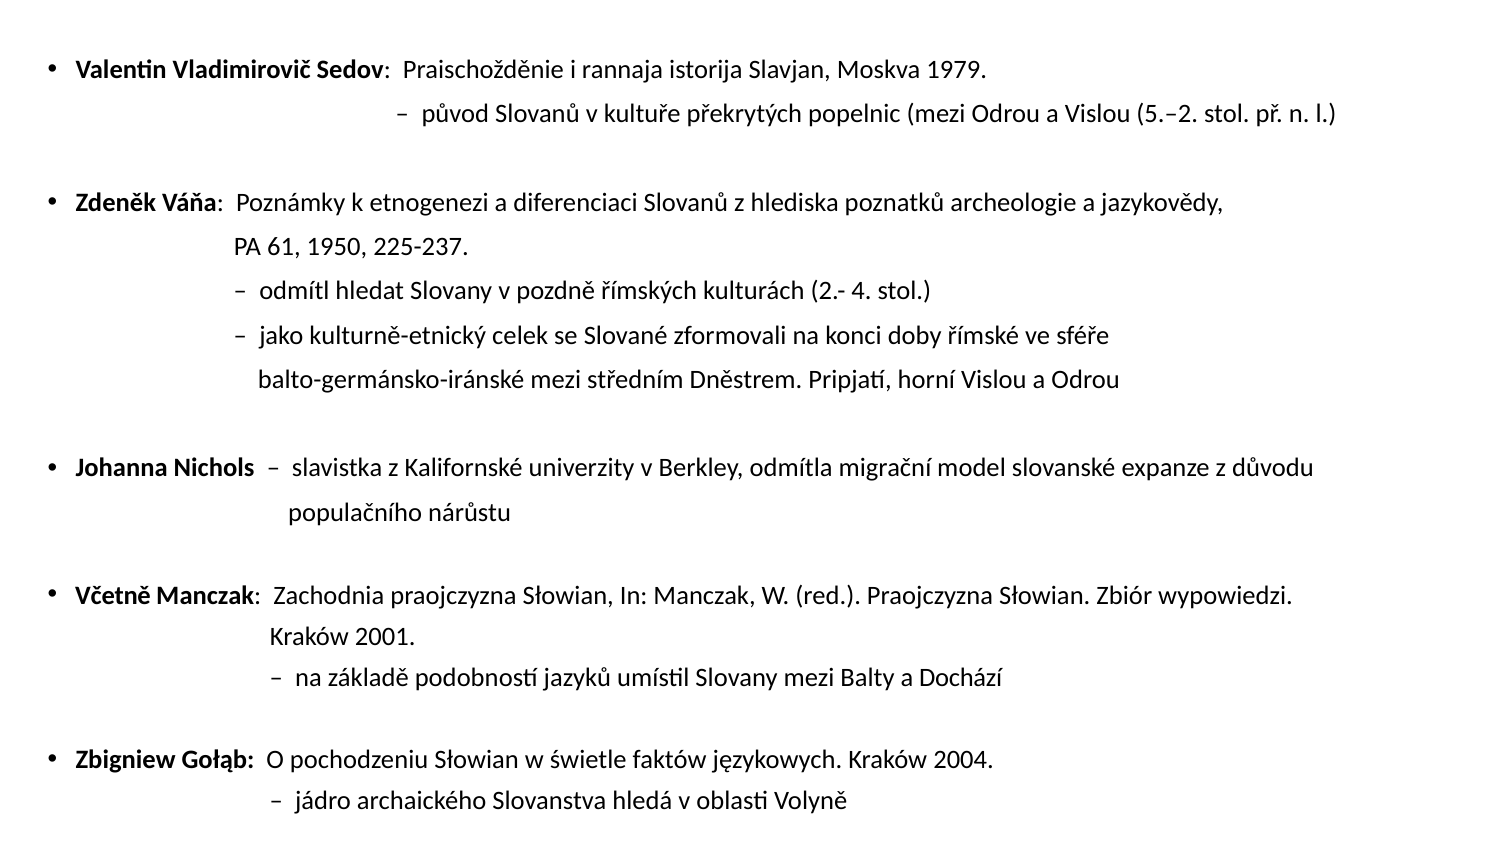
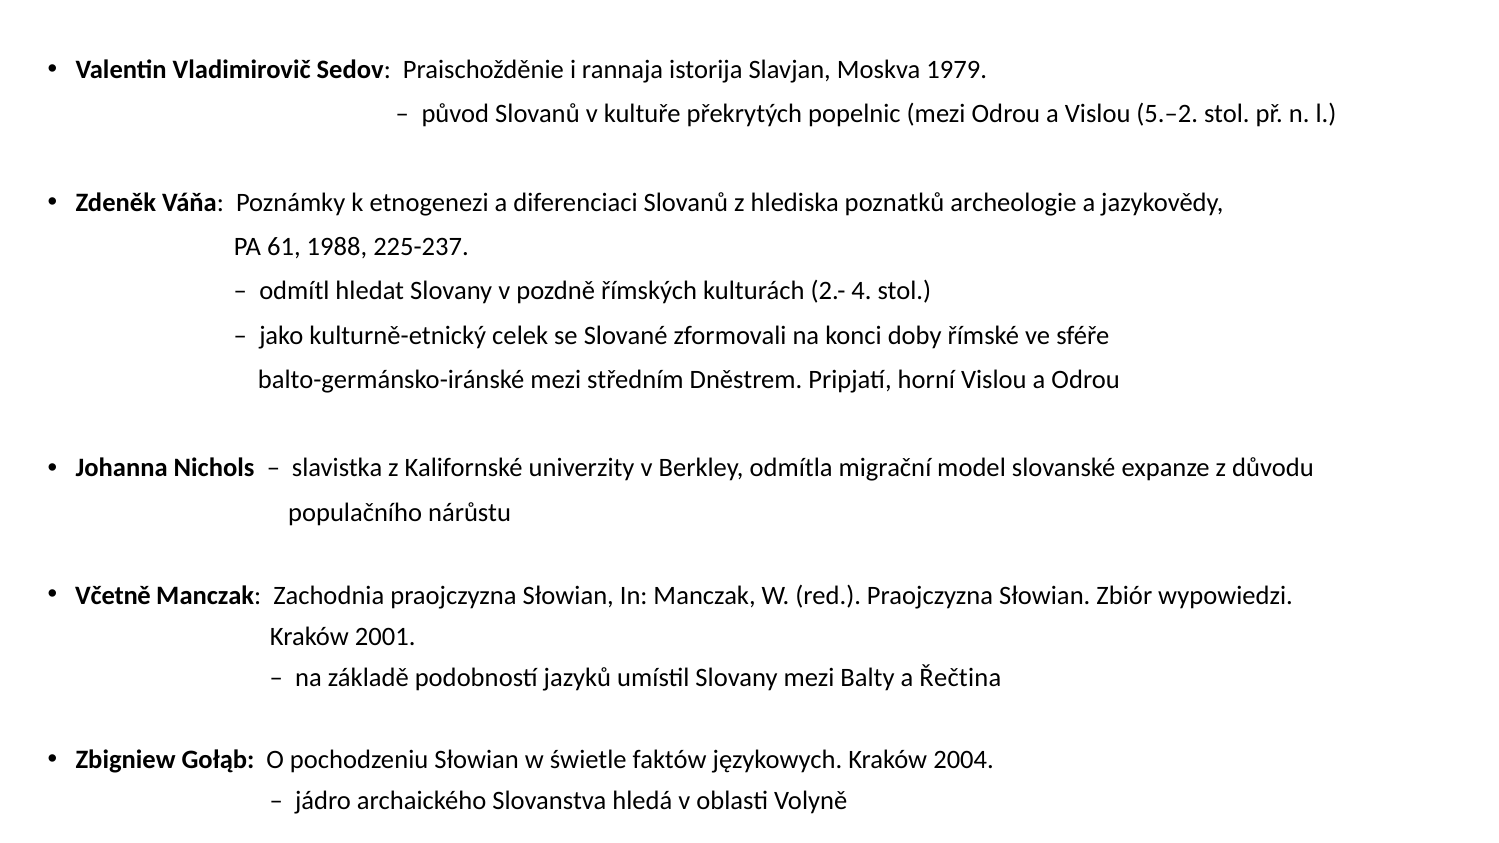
1950: 1950 -> 1988
Dochází: Dochází -> Řečtina
